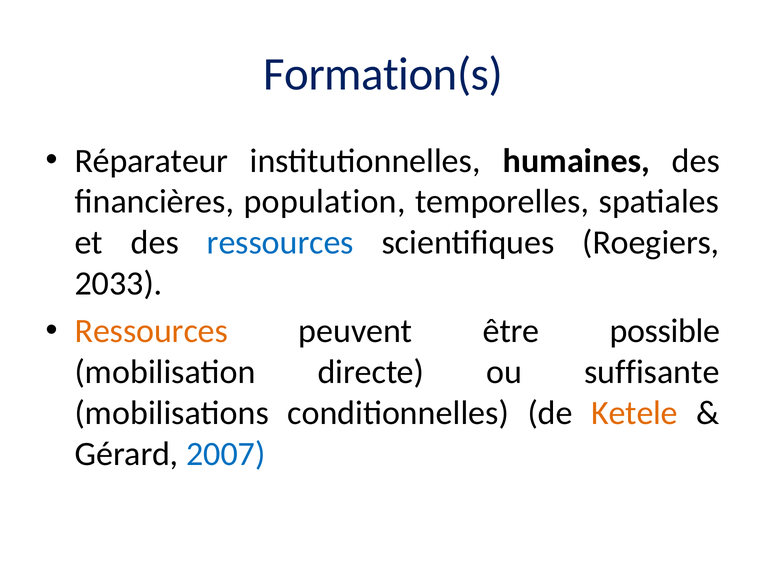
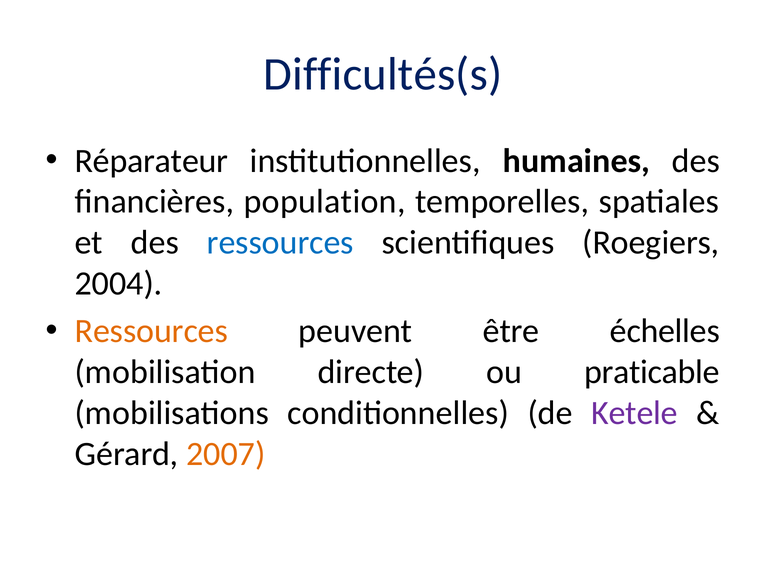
Formation(s: Formation(s -> Difficultés(s
2033: 2033 -> 2004
possible: possible -> échelles
suffisante: suffisante -> praticable
Ketele colour: orange -> purple
2007 colour: blue -> orange
